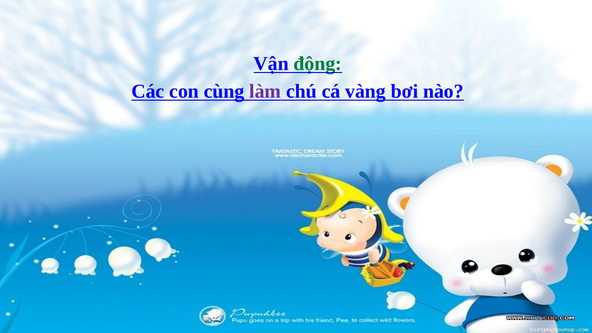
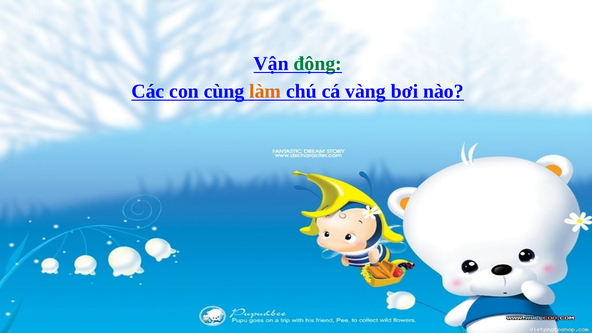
làm colour: purple -> orange
